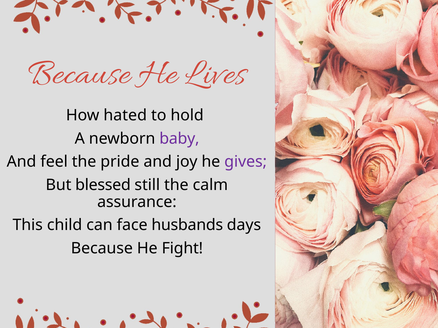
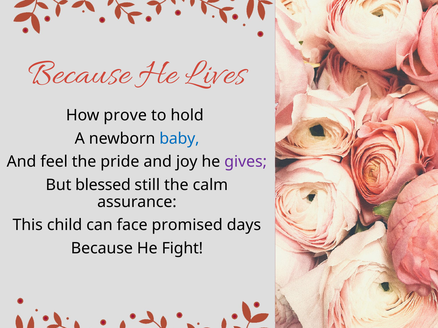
hated: hated -> prove
baby colour: purple -> blue
husbands: husbands -> promised
